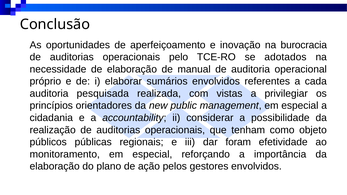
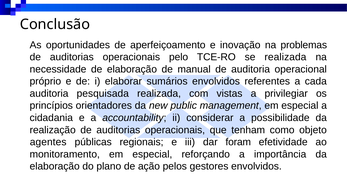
burocracia: burocracia -> problemas
se adotados: adotados -> realizada
públicos: públicos -> agentes
